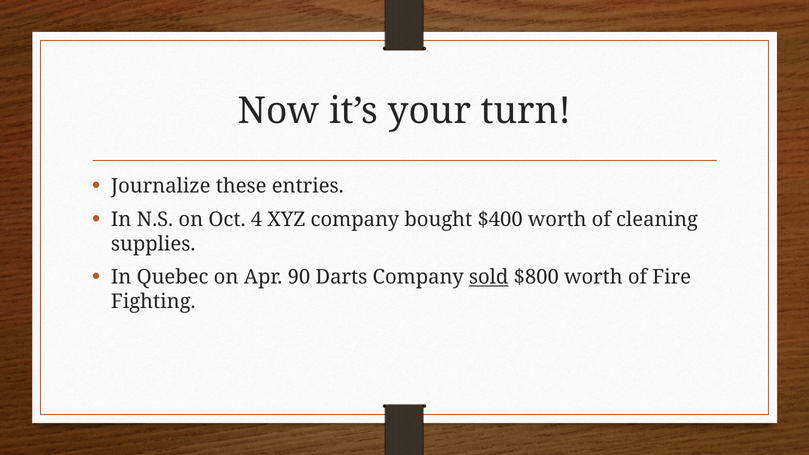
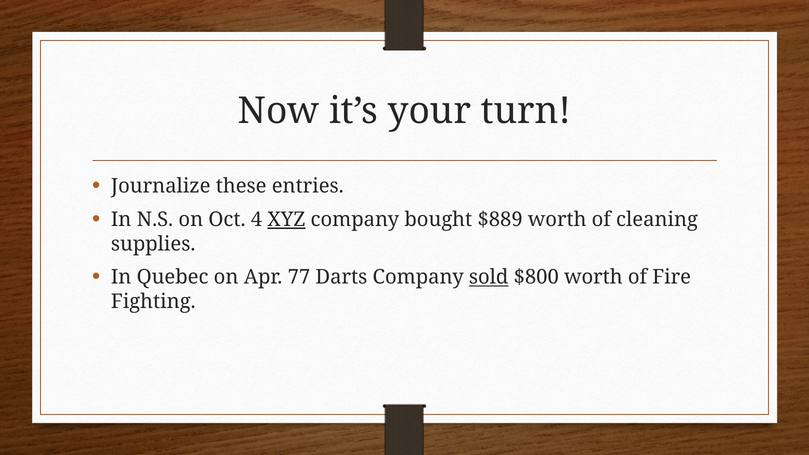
XYZ underline: none -> present
$400: $400 -> $889
90: 90 -> 77
